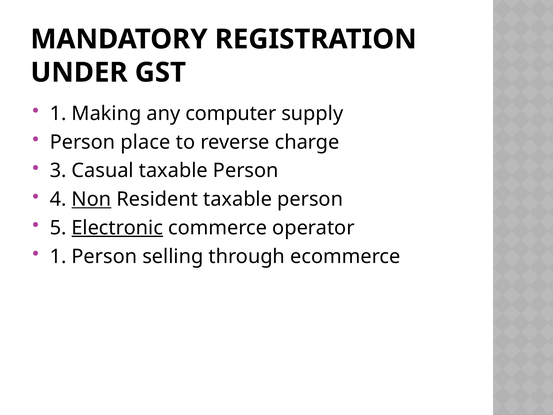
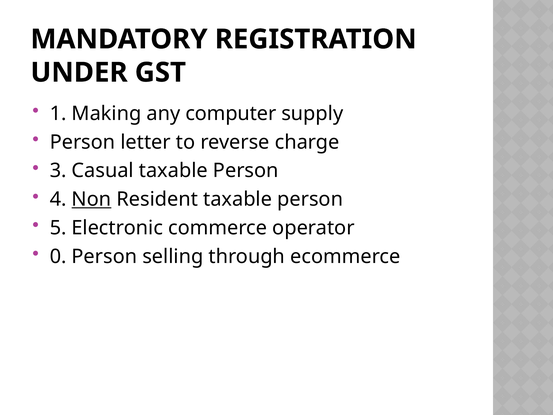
place: place -> letter
Electronic underline: present -> none
1 at (58, 256): 1 -> 0
